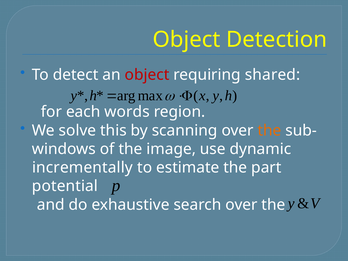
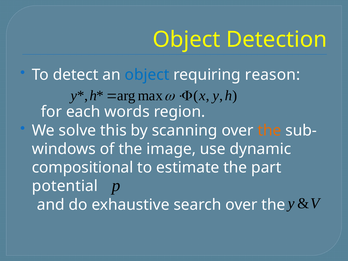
object at (147, 75) colour: red -> blue
shared: shared -> reason
incrementally: incrementally -> compositional
